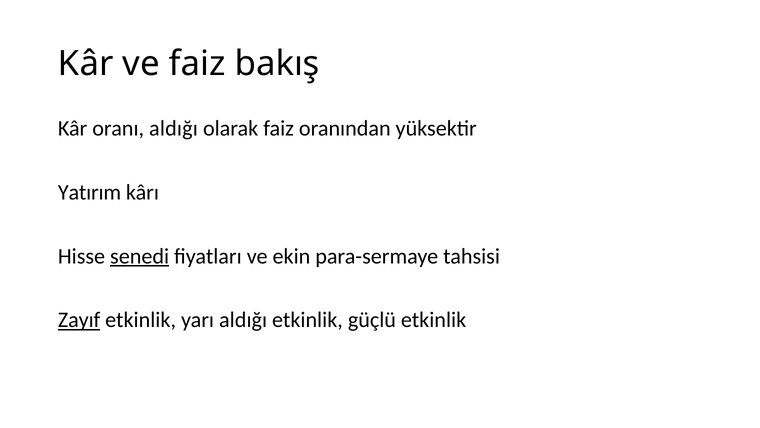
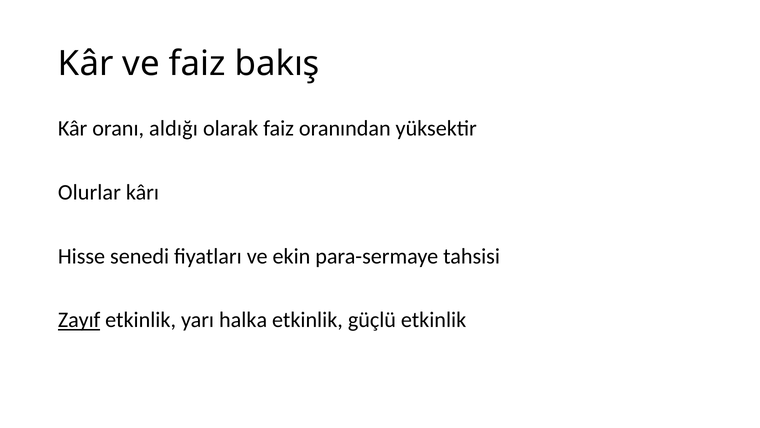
Yatırım: Yatırım -> Olurlar
senedi underline: present -> none
yarı aldığı: aldığı -> halka
